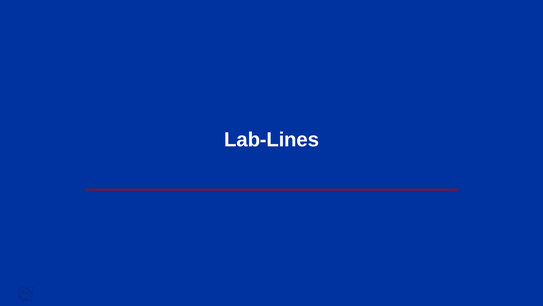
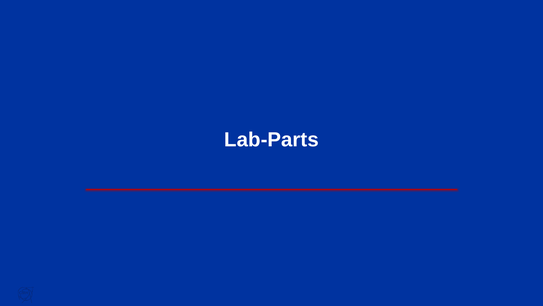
Lab-Lines: Lab-Lines -> Lab-Parts
